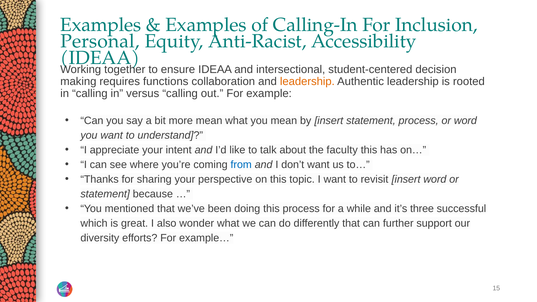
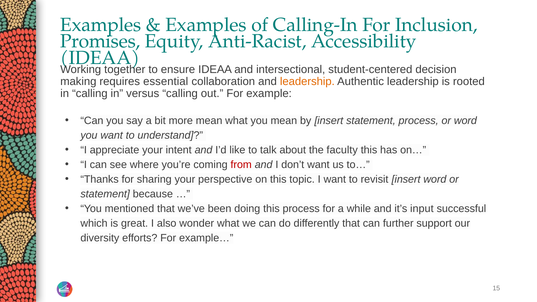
Personal: Personal -> Promises
functions: functions -> essential
from colour: blue -> red
three: three -> input
